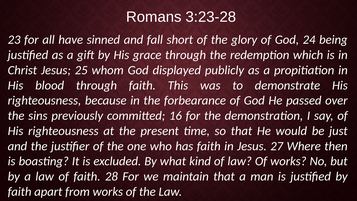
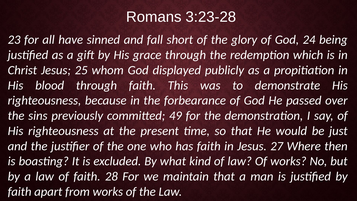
16: 16 -> 49
